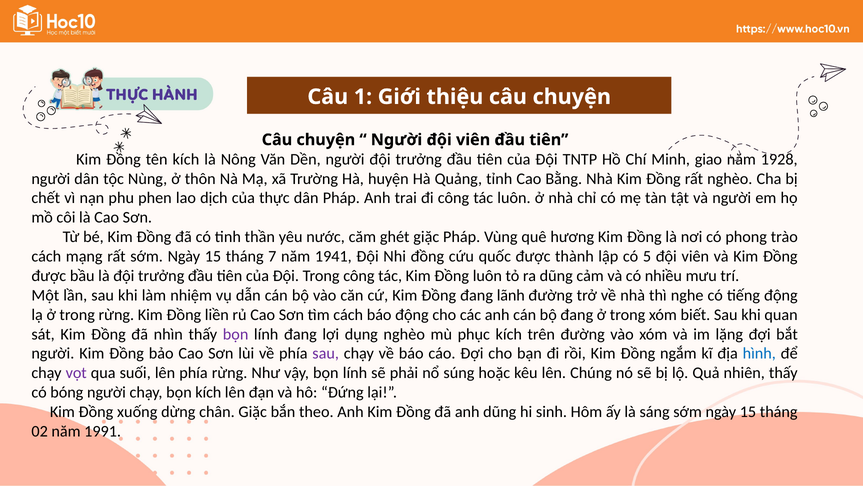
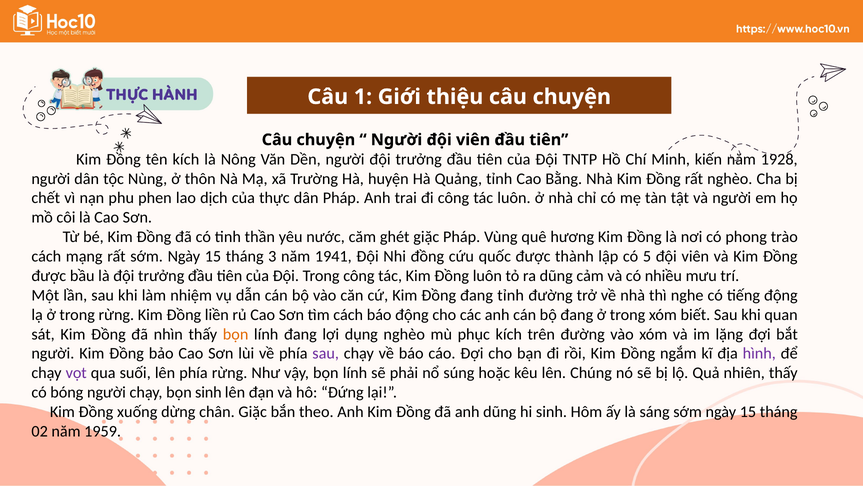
giao: giao -> kiến
7: 7 -> 3
đang lãnh: lãnh -> tỉnh
bọn at (236, 334) colour: purple -> orange
hình colour: blue -> purple
bọn kích: kích -> sinh
1991: 1991 -> 1959
